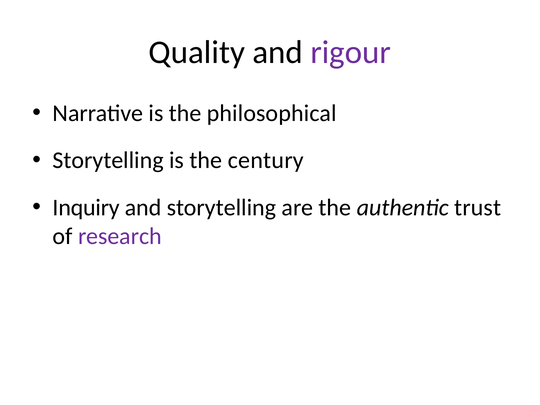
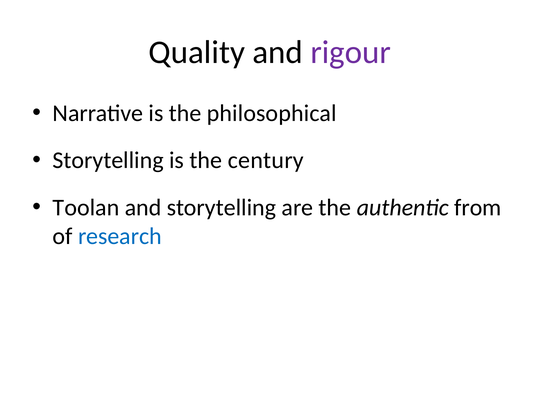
Inquiry: Inquiry -> Toolan
trust: trust -> from
research colour: purple -> blue
